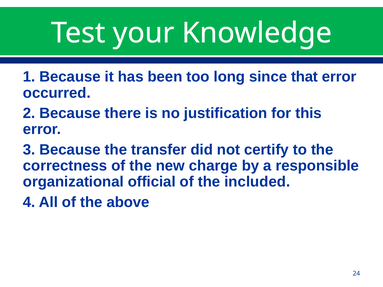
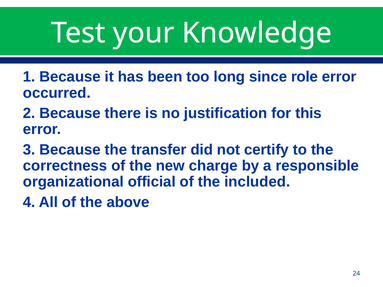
that: that -> role
